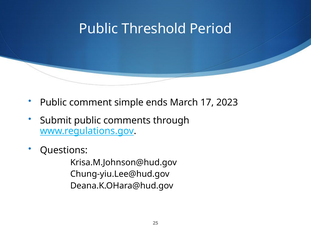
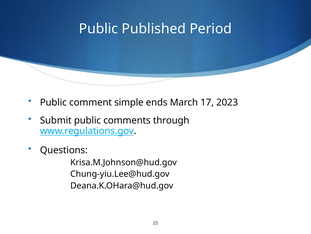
Threshold: Threshold -> Published
